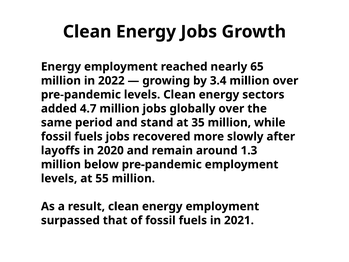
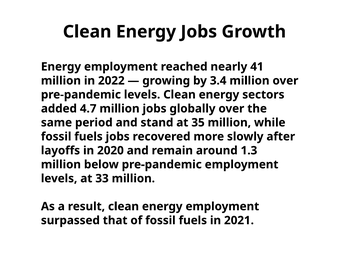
65: 65 -> 41
55: 55 -> 33
